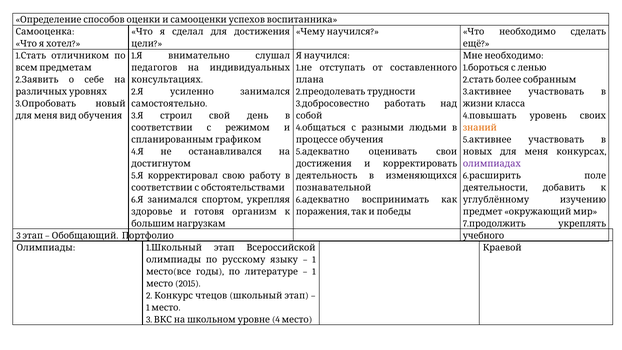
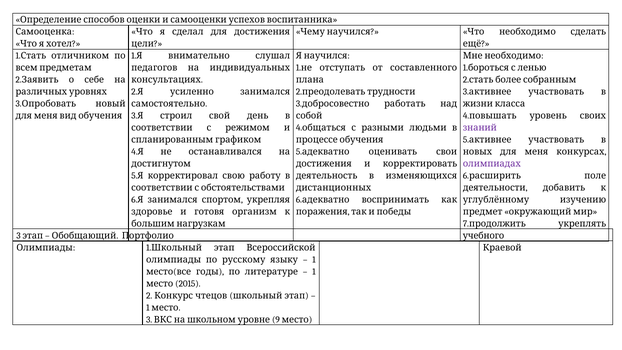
знаний colour: orange -> purple
познавательной: познавательной -> дистанционных
3 4: 4 -> 9
